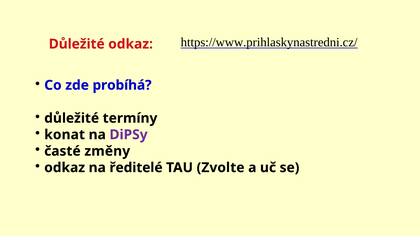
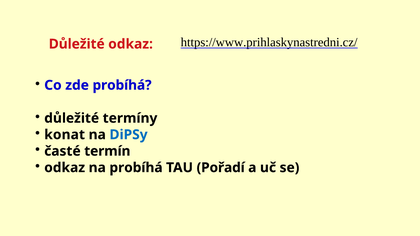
DiPSy colour: purple -> blue
změny: změny -> termín
na ředitelé: ředitelé -> probíhá
Zvolte: Zvolte -> Pořadí
